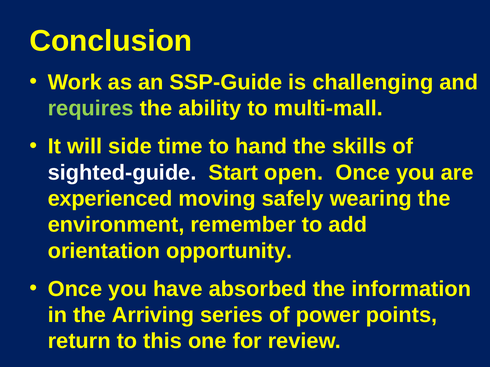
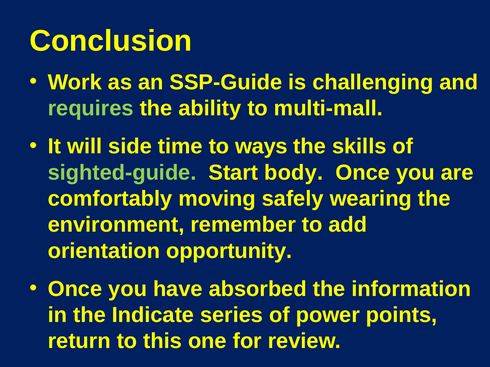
hand: hand -> ways
sighted-guide colour: white -> light green
open: open -> body
experienced: experienced -> comfortably
Arriving: Arriving -> Indicate
